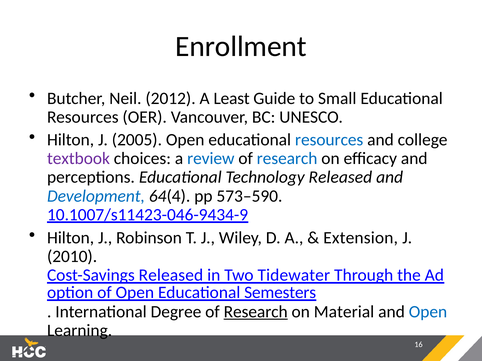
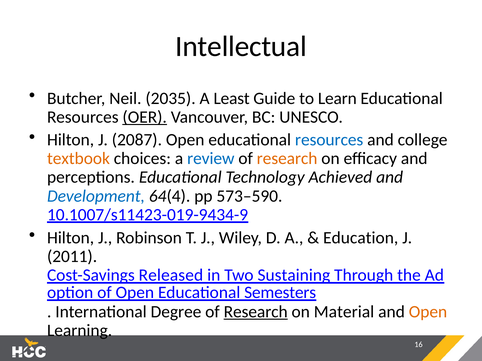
Enrollment: Enrollment -> Intellectual
2012: 2012 -> 2035
Small: Small -> Learn
OER underline: none -> present
2005: 2005 -> 2087
textbook colour: purple -> orange
research at (287, 159) colour: blue -> orange
Technology Released: Released -> Achieved
10.1007/s11423-046-9434-9: 10.1007/s11423-046-9434-9 -> 10.1007/s11423-019-9434-9
Extension: Extension -> Education
2010: 2010 -> 2011
Tidewater: Tidewater -> Sustaining
Open at (428, 312) colour: blue -> orange
